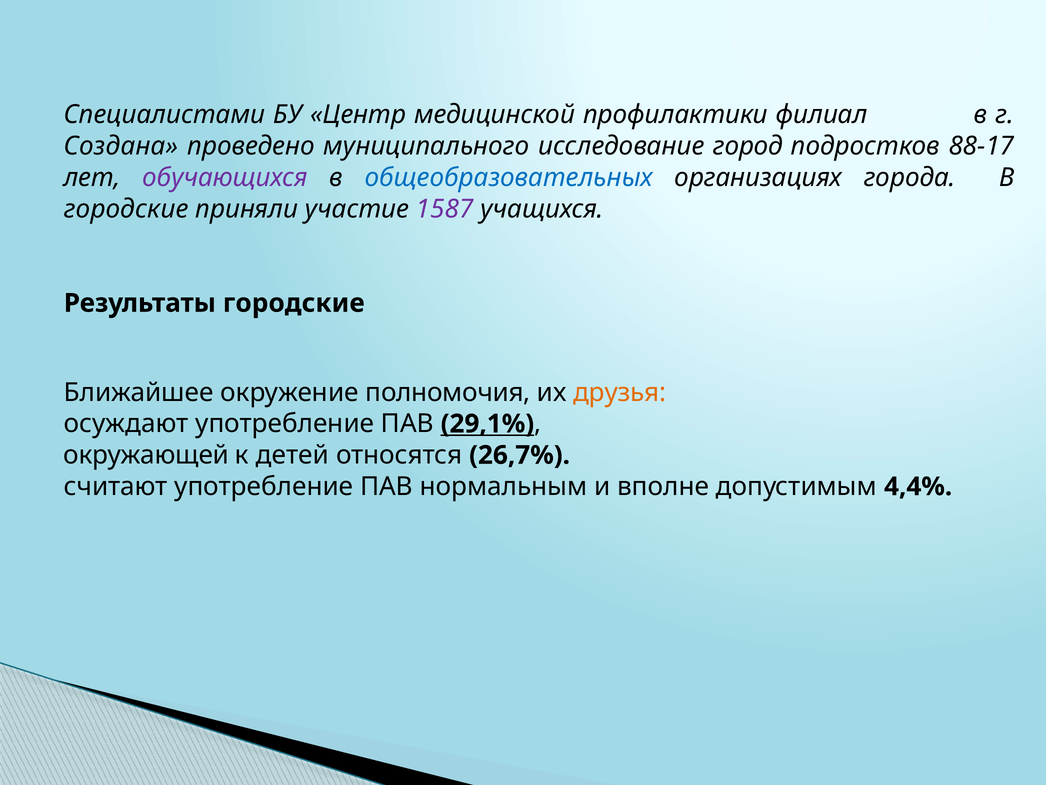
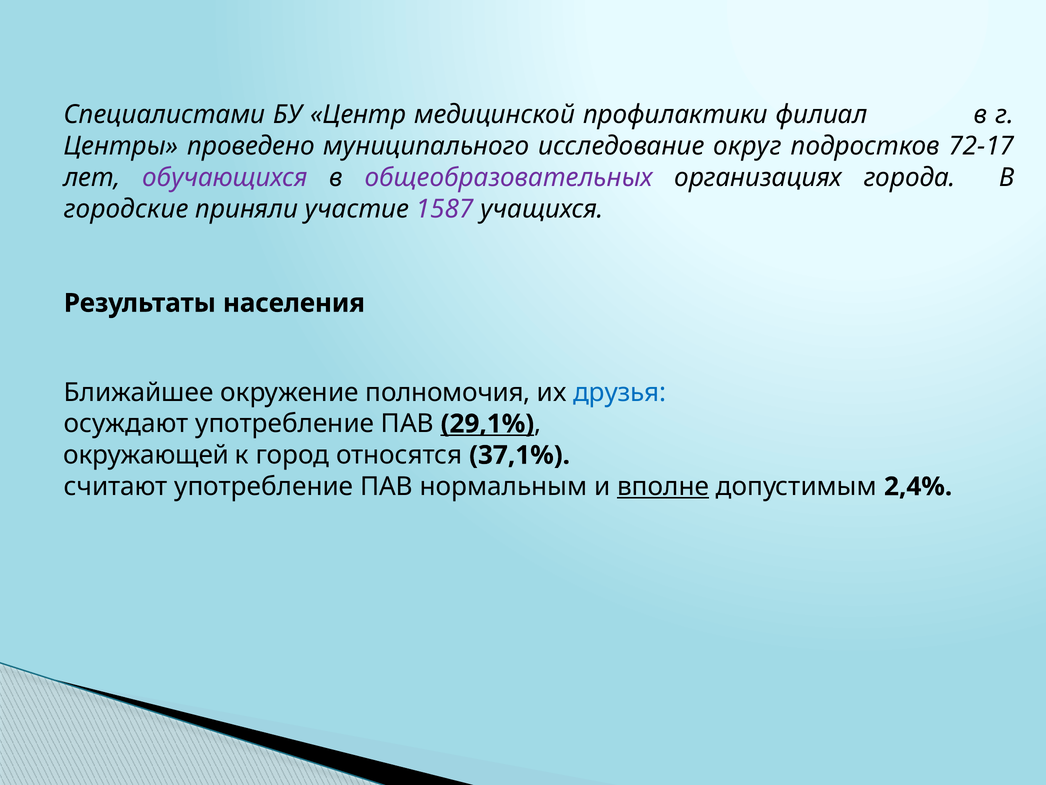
Создана: Создана -> Центры
город: город -> округ
88-17: 88-17 -> 72-17
общеобразовательных colour: blue -> purple
Результаты городские: городские -> населения
друзья colour: orange -> blue
детей: детей -> город
26,7%: 26,7% -> 37,1%
вполне underline: none -> present
4,4%: 4,4% -> 2,4%
